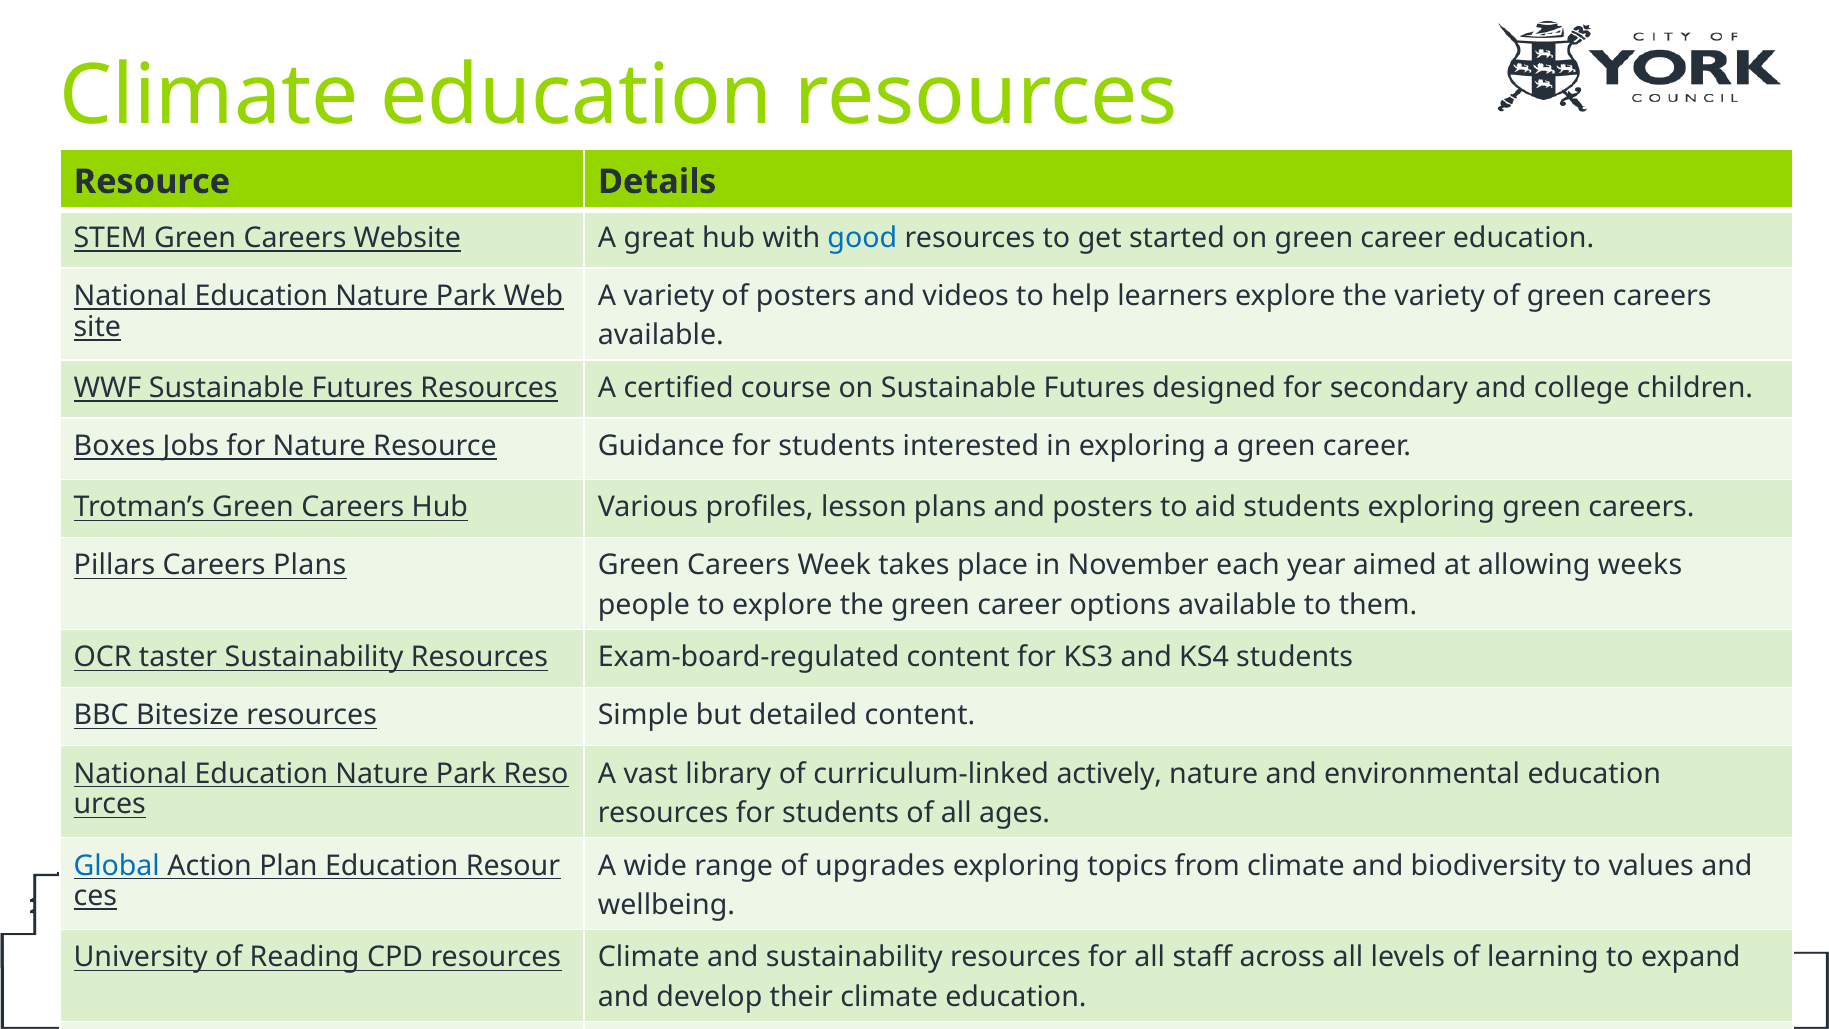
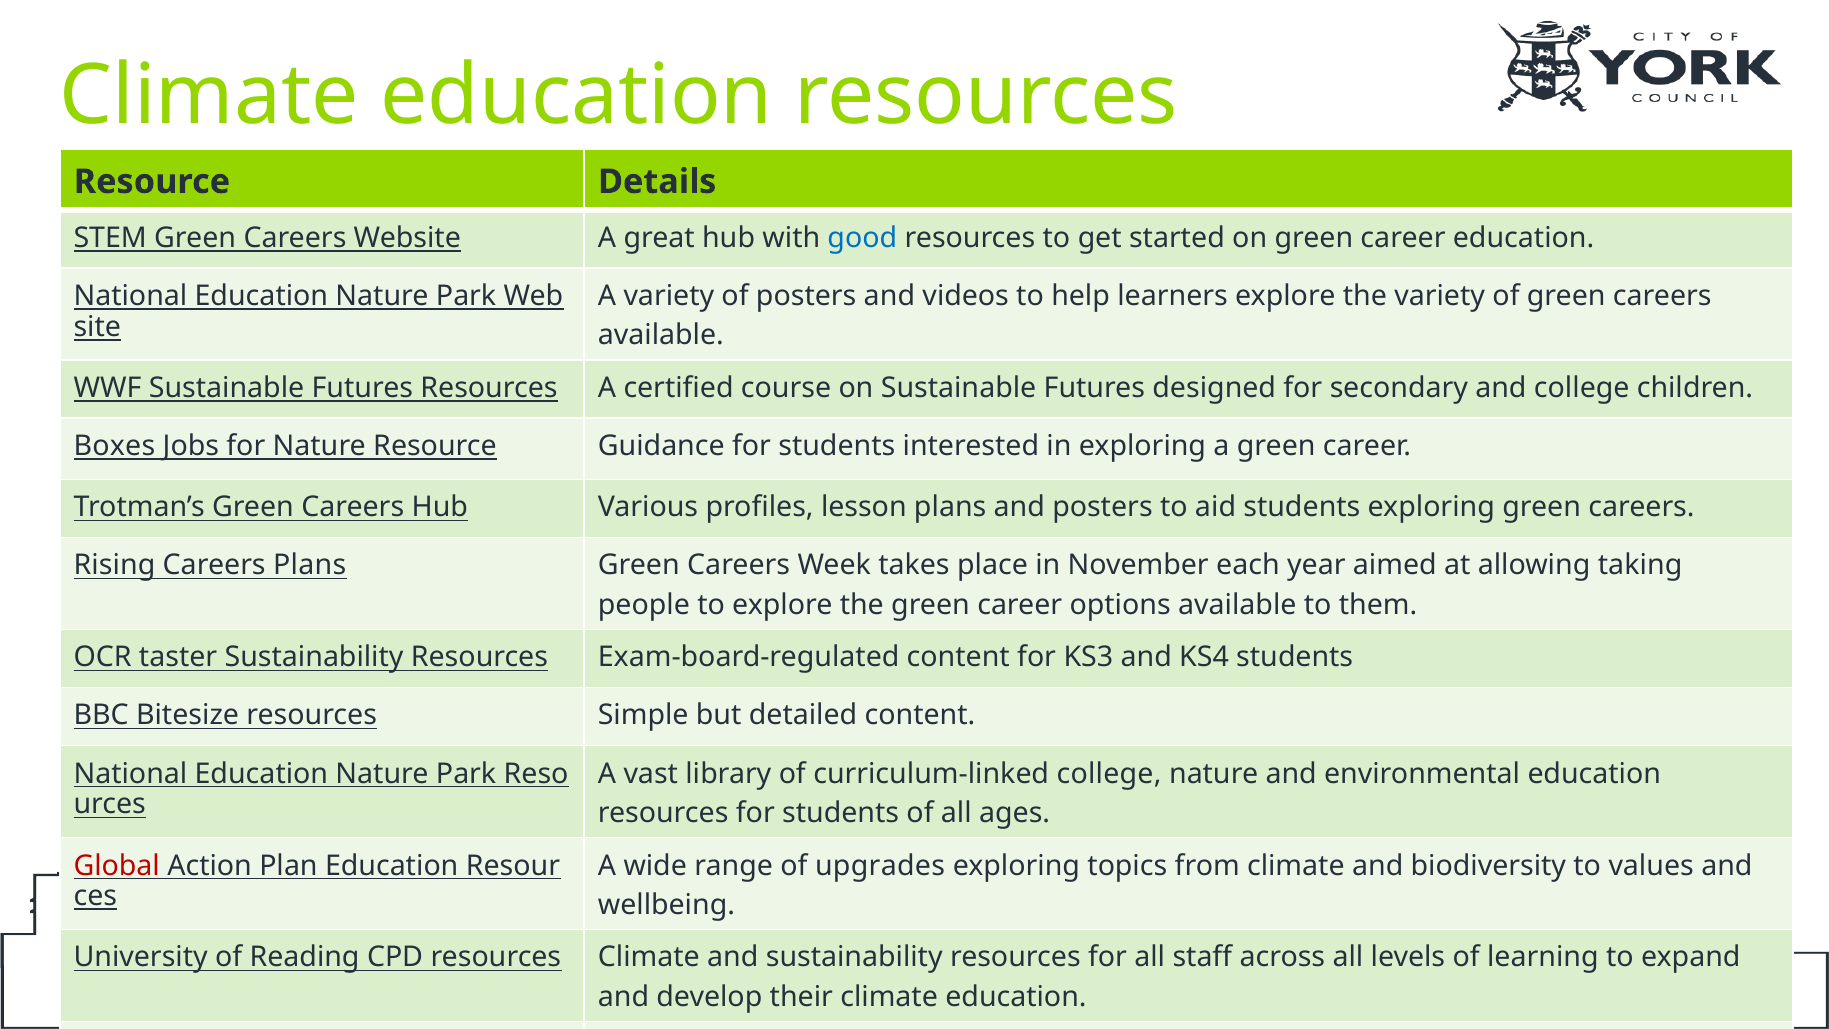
Pillars: Pillars -> Rising
weeks: weeks -> taking
curriculum-linked actively: actively -> college
Global colour: blue -> red
